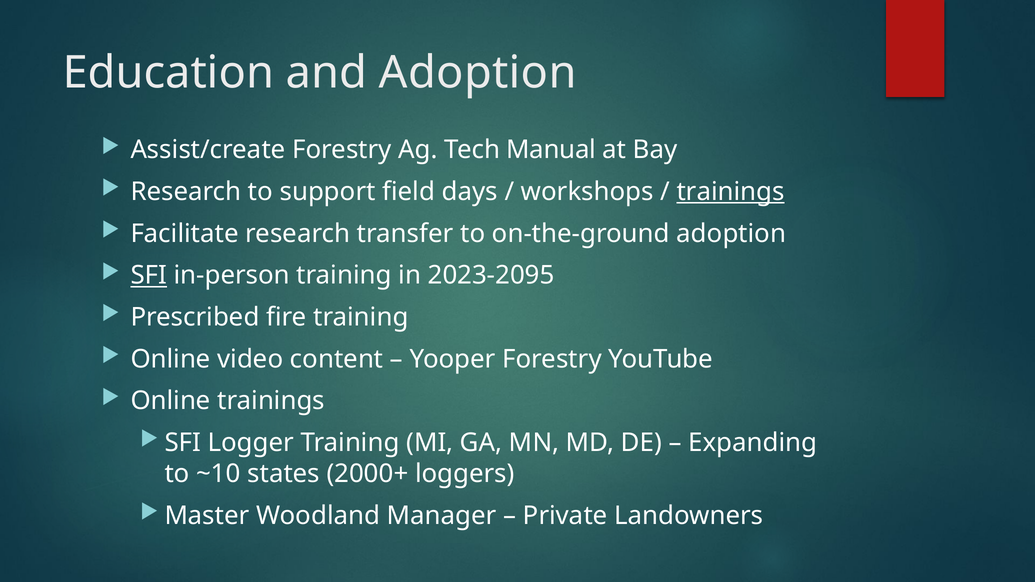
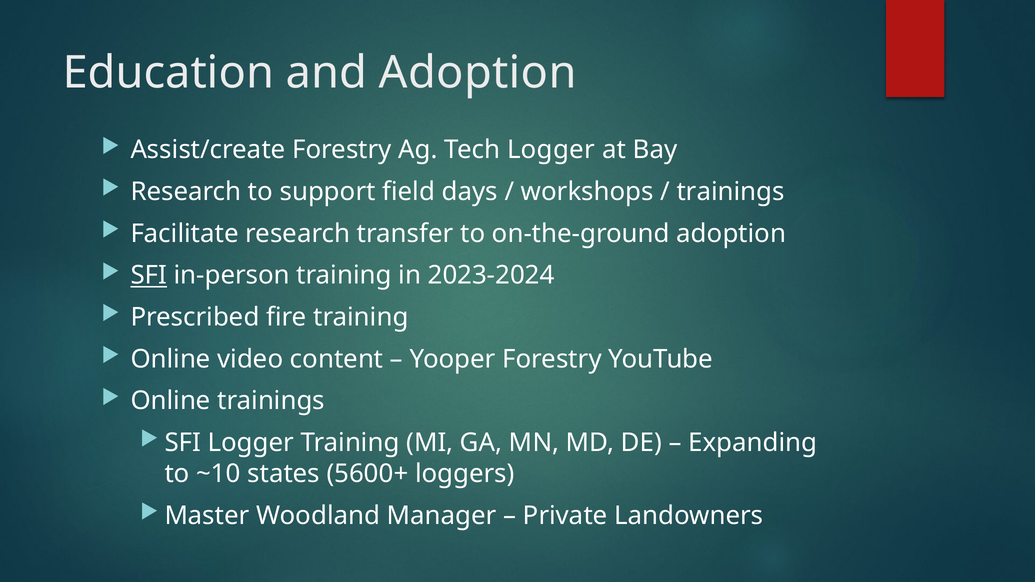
Tech Manual: Manual -> Logger
trainings at (731, 192) underline: present -> none
2023-2095: 2023-2095 -> 2023-2024
2000+: 2000+ -> 5600+
